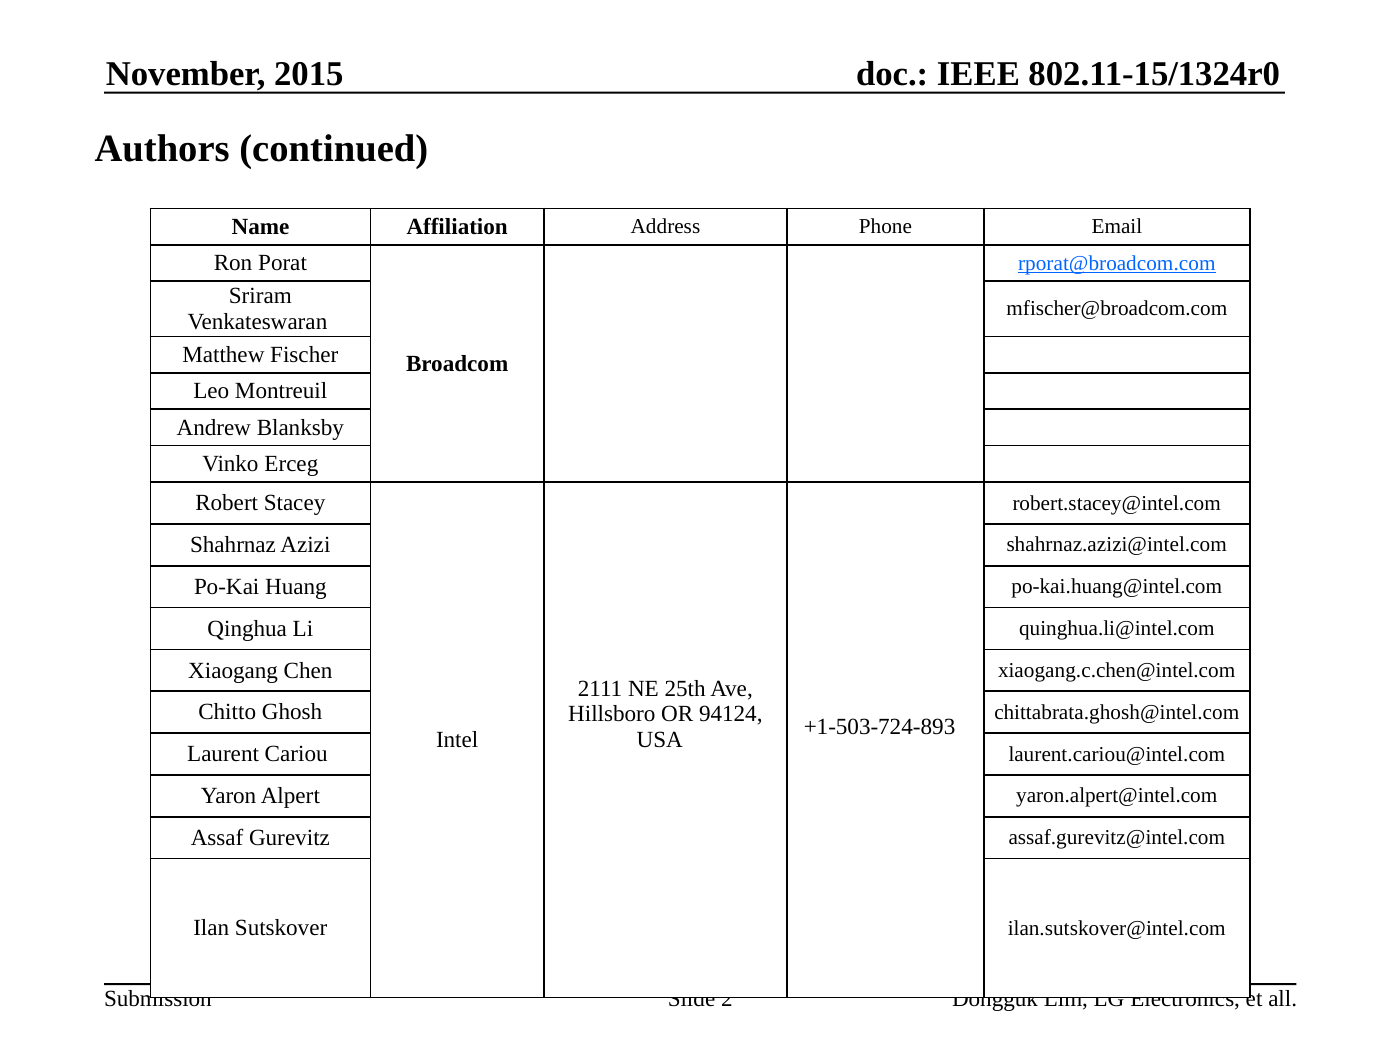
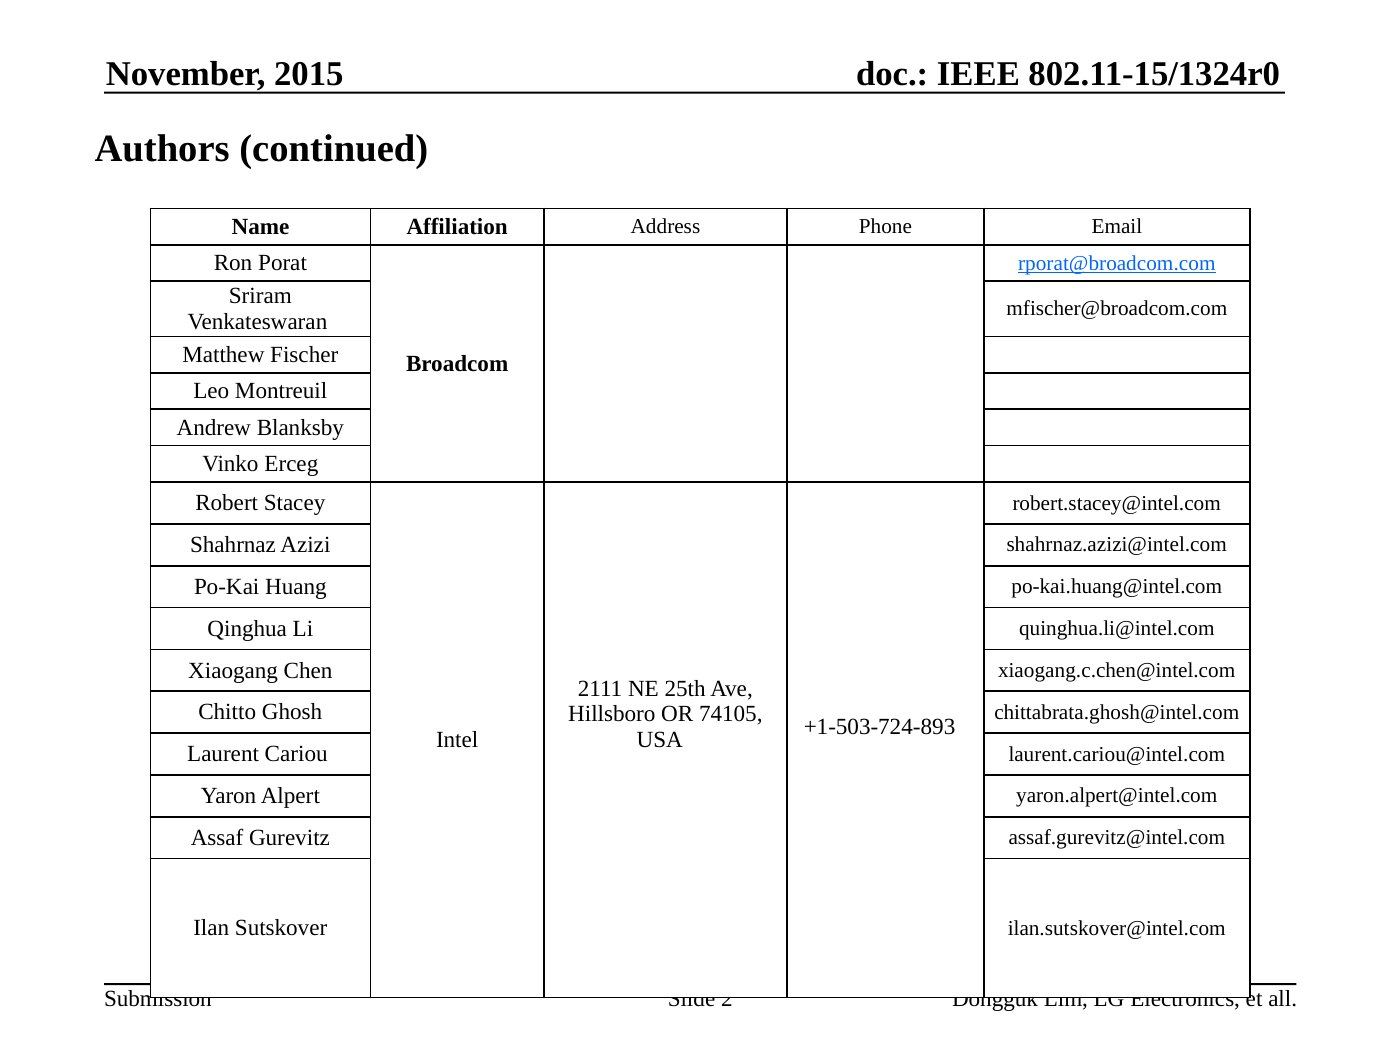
94124: 94124 -> 74105
